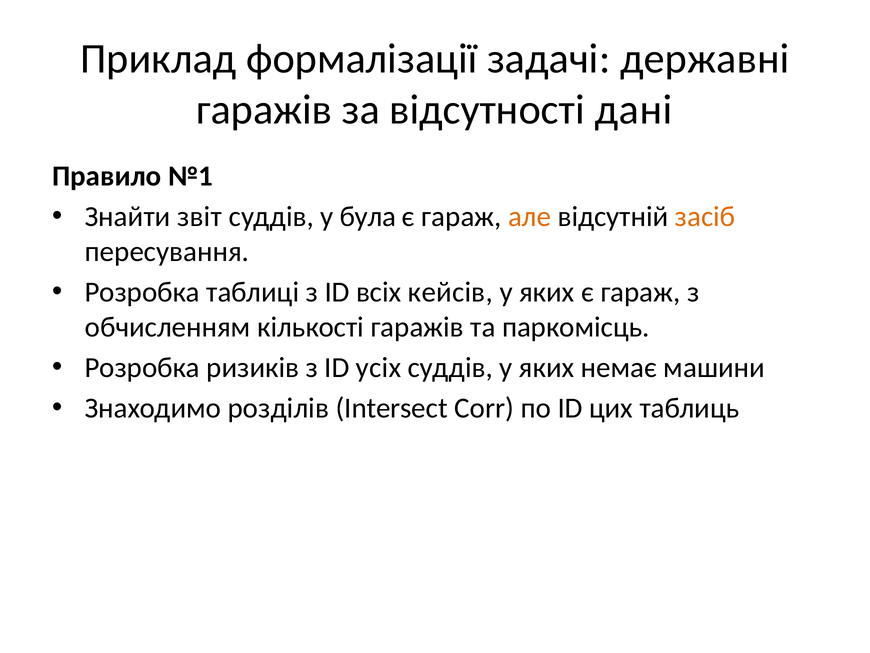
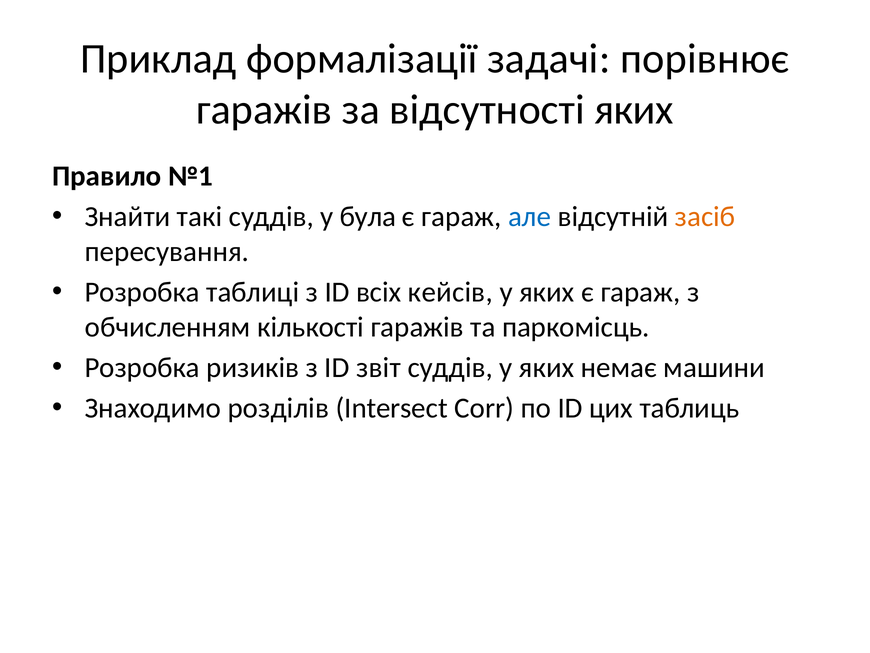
державні: державні -> порівнює
відсутності дані: дані -> яких
звіт: звіт -> такі
але colour: orange -> blue
усіх: усіх -> звіт
